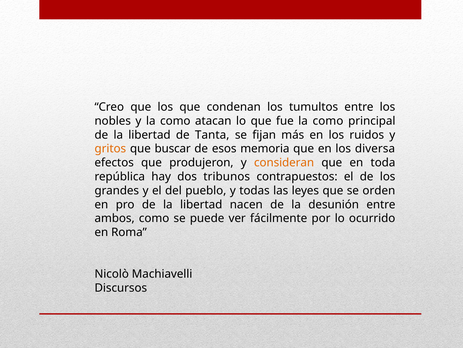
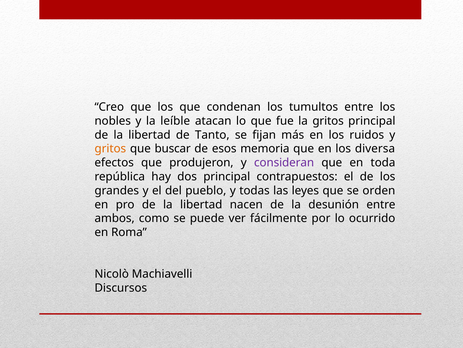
y la como: como -> leíble
fue la como: como -> gritos
Tanta: Tanta -> Tanto
consideran colour: orange -> purple
dos tribunos: tribunos -> principal
